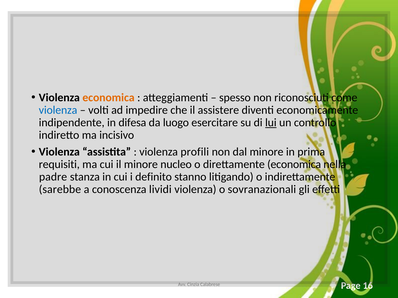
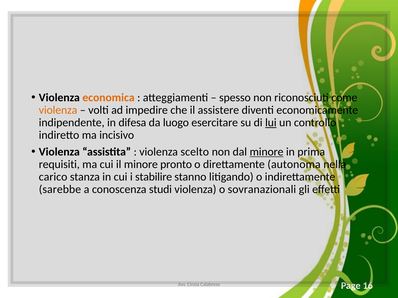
violenza at (58, 110) colour: blue -> orange
profili: profili -> scelto
minore at (267, 152) underline: none -> present
nucleo: nucleo -> pronto
direttamente economica: economica -> autonoma
padre: padre -> carico
definito: definito -> stabilire
lividi: lividi -> studi
